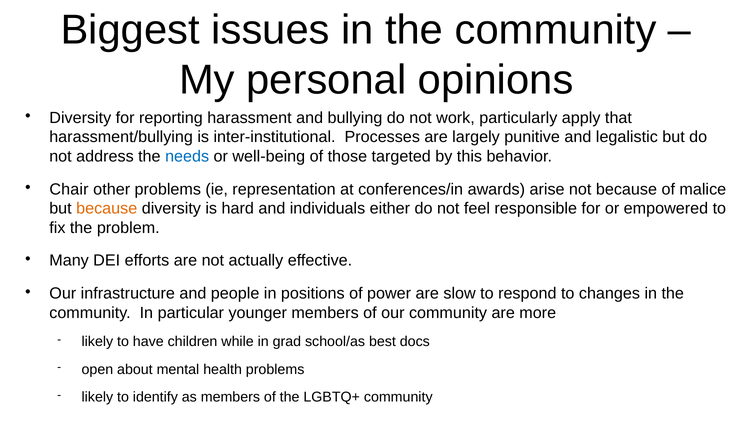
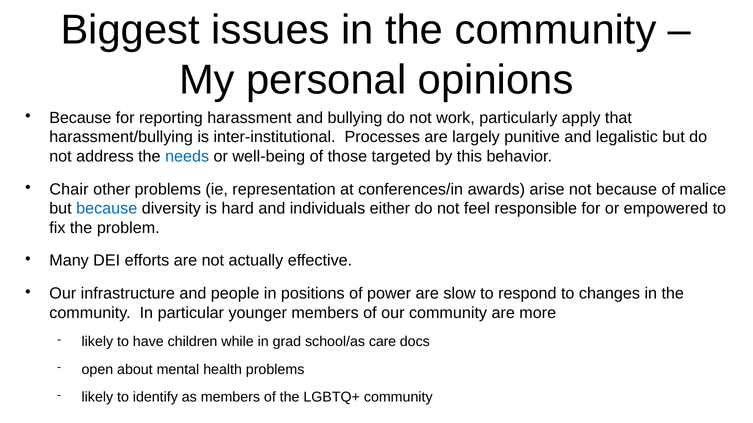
Diversity at (80, 118): Diversity -> Because
because at (107, 209) colour: orange -> blue
best: best -> care
